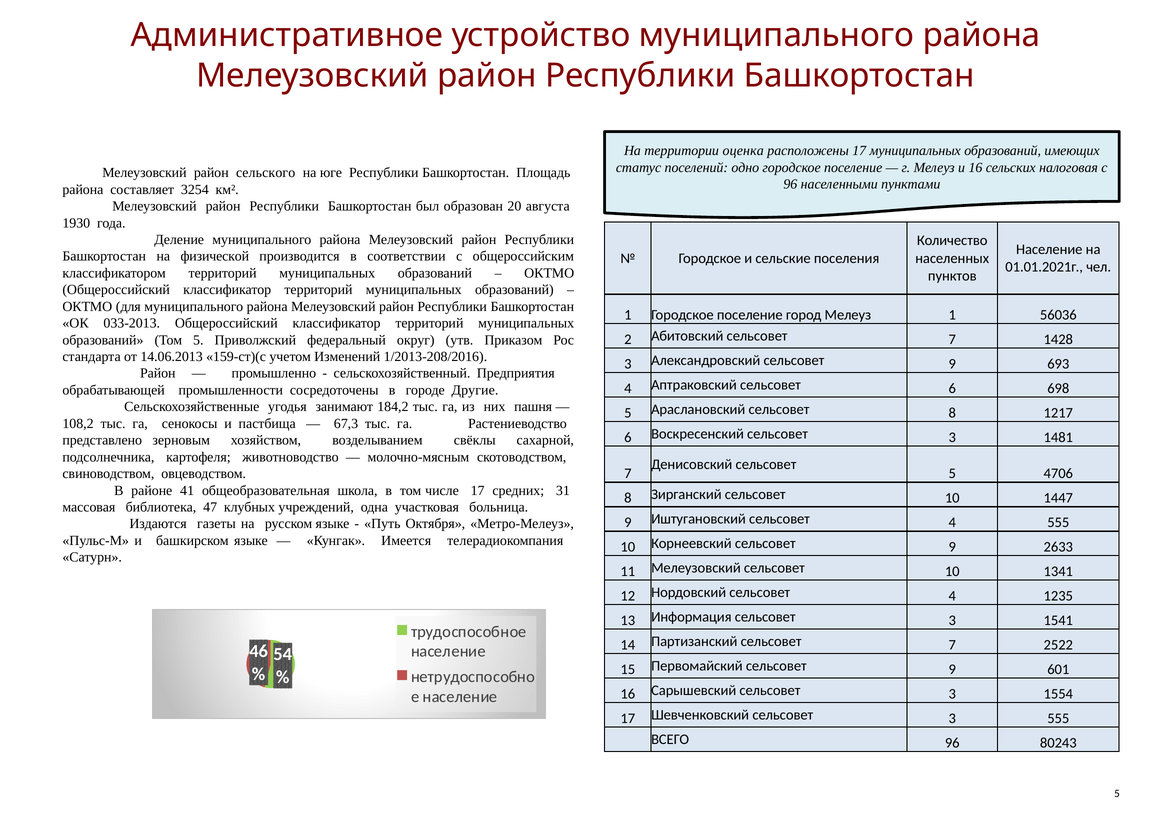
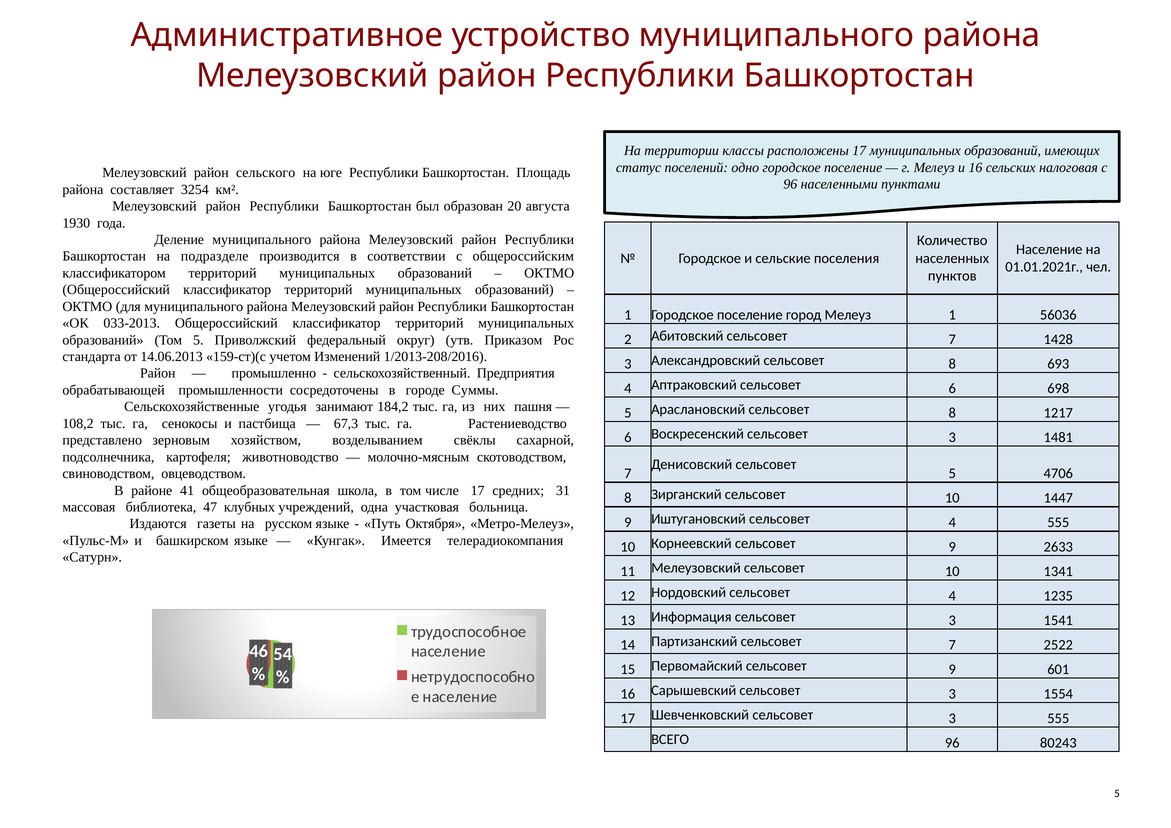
оценка: оценка -> классы
физической: физической -> подразделе
Александровский сельсовет 9: 9 -> 8
Другие: Другие -> Суммы
